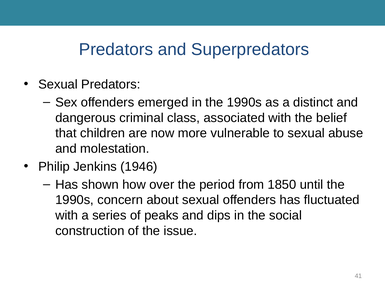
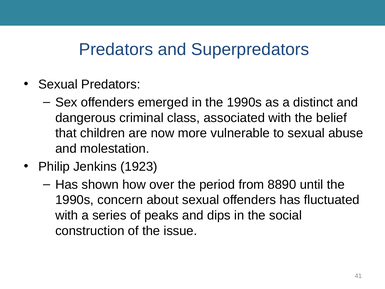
1946: 1946 -> 1923
1850: 1850 -> 8890
